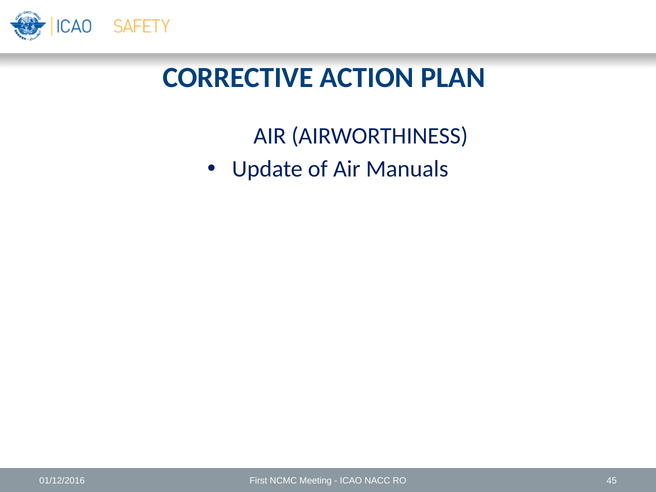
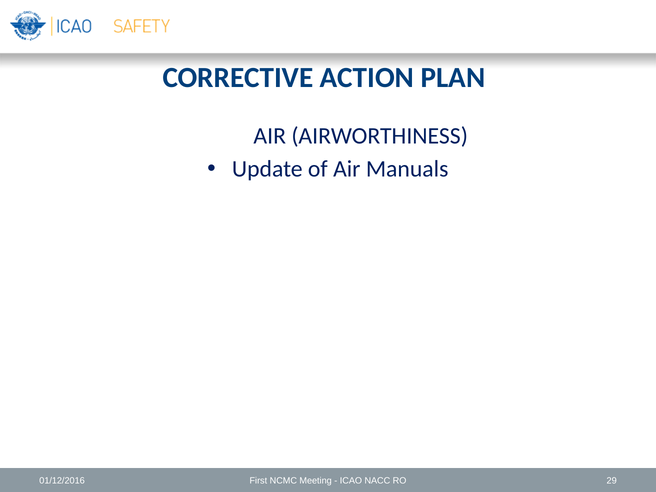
45: 45 -> 29
